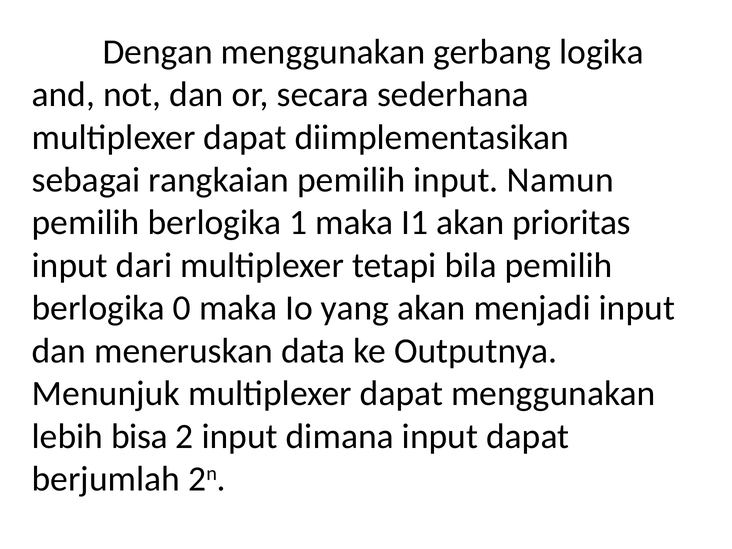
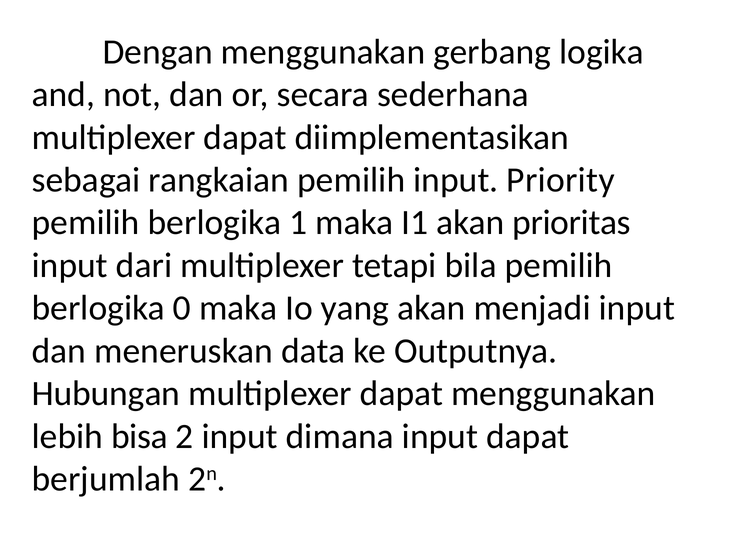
Namun: Namun -> Priority
Menunjuk: Menunjuk -> Hubungan
